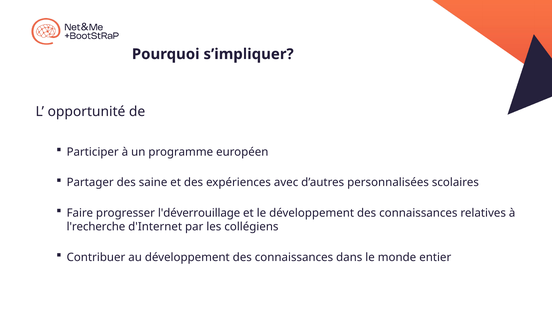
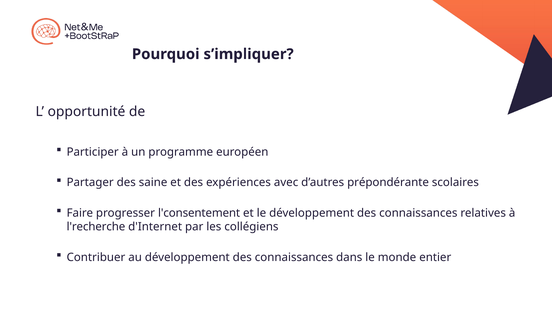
personnalisées: personnalisées -> prépondérante
l'déverrouillage: l'déverrouillage -> l'consentement
